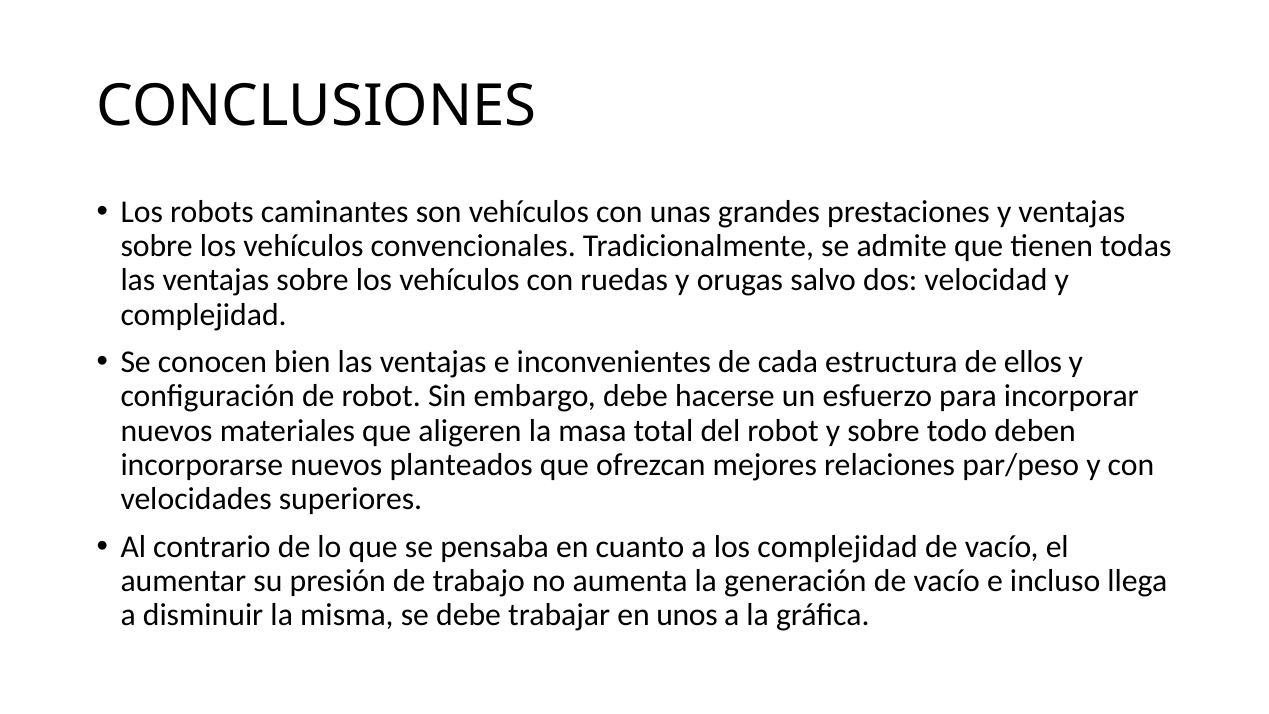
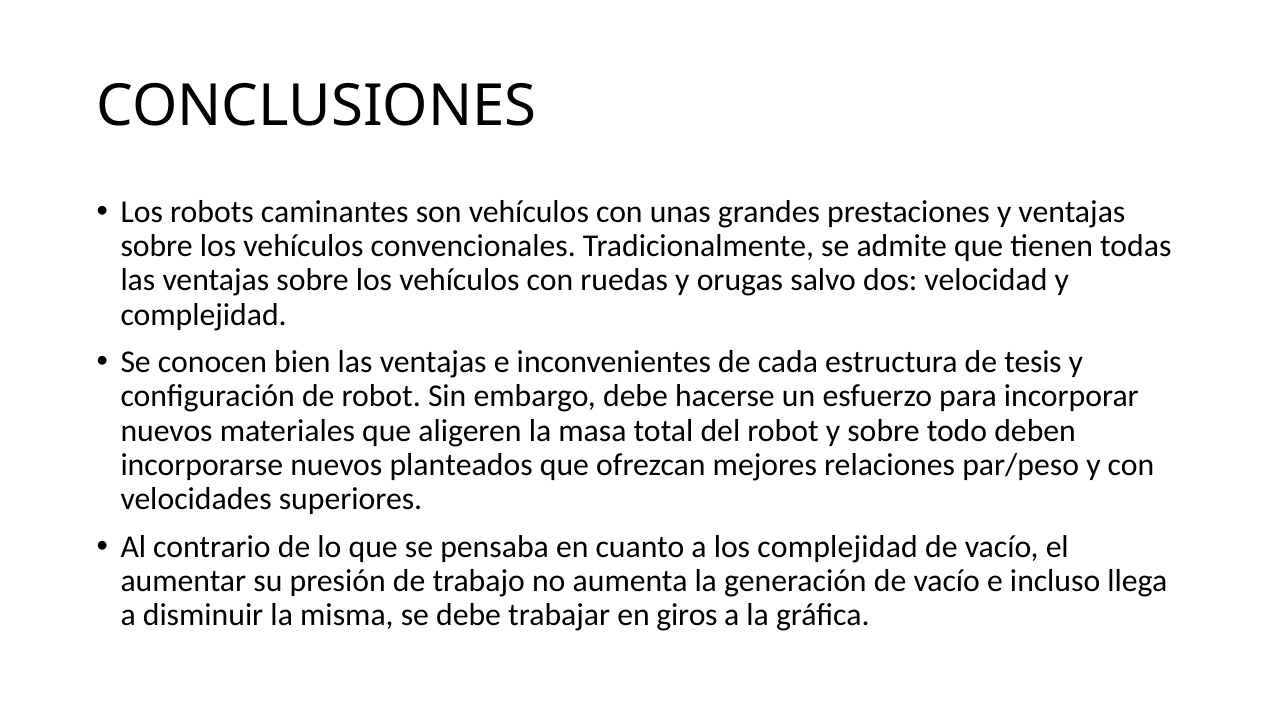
ellos: ellos -> tesis
unos: unos -> giros
